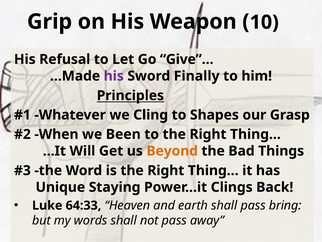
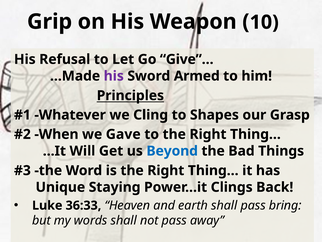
Finally: Finally -> Armed
Been: Been -> Gave
Beyond colour: orange -> blue
64:33: 64:33 -> 36:33
